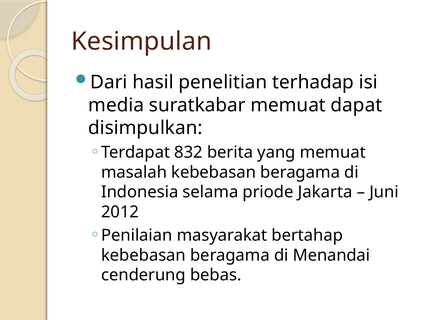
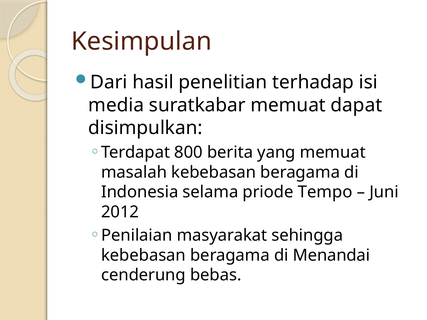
832: 832 -> 800
Jakarta: Jakarta -> Tempo
bertahap: bertahap -> sehingga
